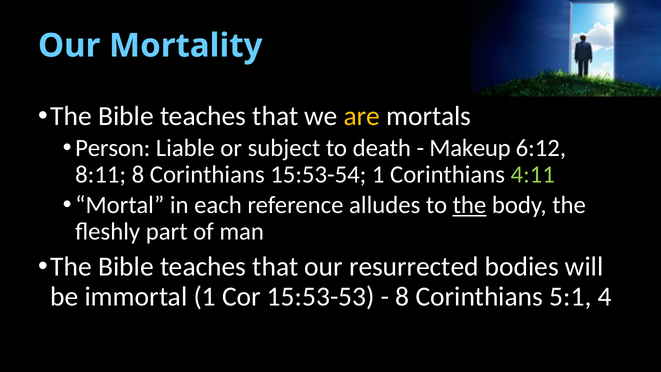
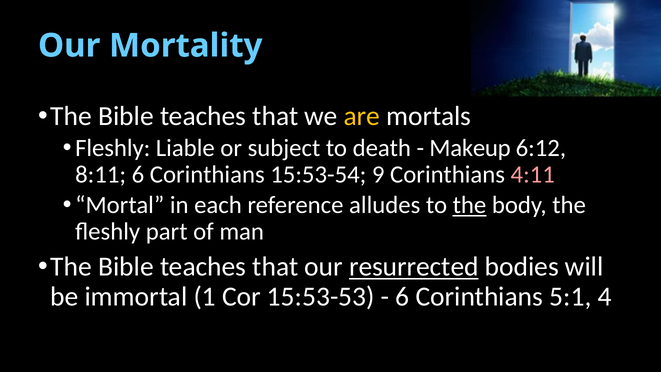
Person at (113, 148): Person -> Fleshly
8:11 8: 8 -> 6
15:53-54 1: 1 -> 9
4:11 colour: light green -> pink
resurrected underline: none -> present
8 at (402, 296): 8 -> 6
